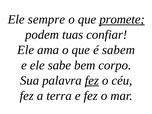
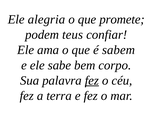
sempre: sempre -> alegria
promete underline: present -> none
tuas: tuas -> teus
